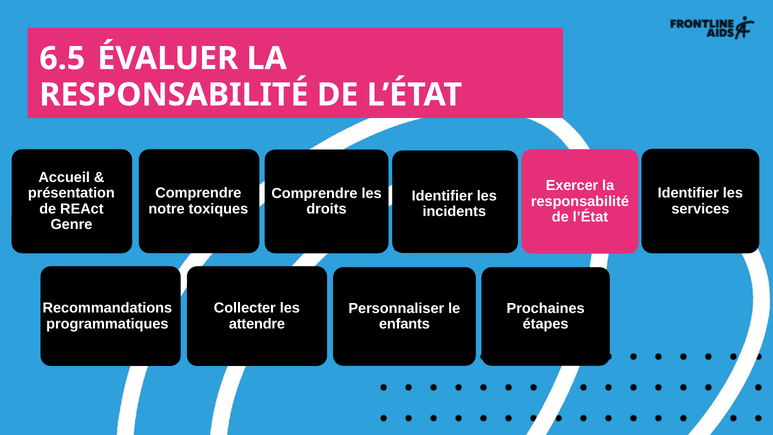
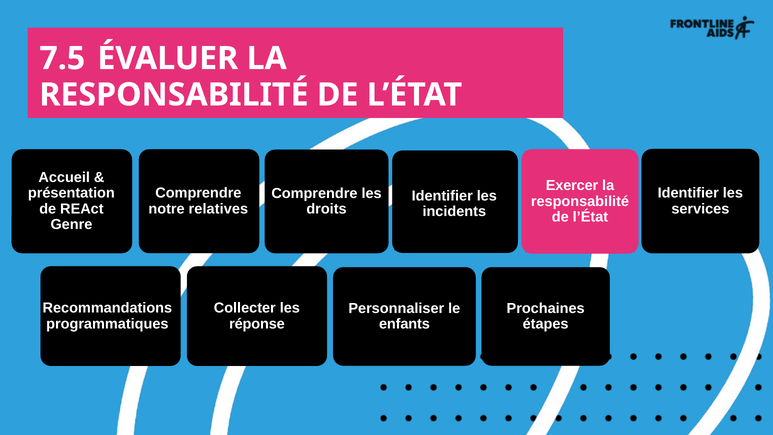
6.5: 6.5 -> 7.5
toxiques: toxiques -> relatives
attendre: attendre -> réponse
